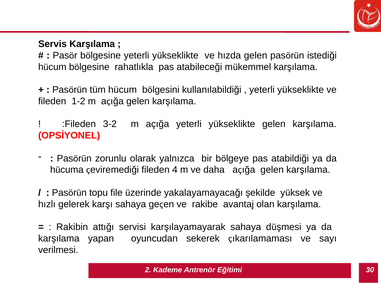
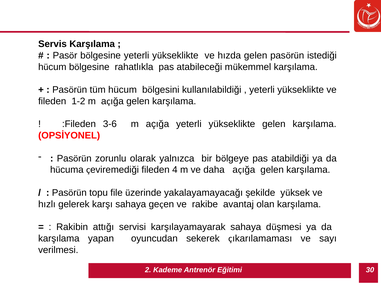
3-2: 3-2 -> 3-6
